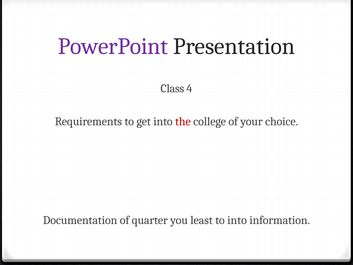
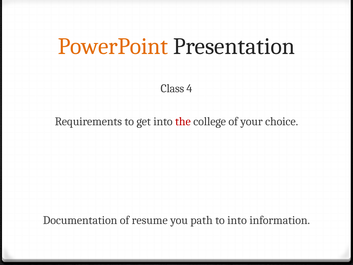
PowerPoint colour: purple -> orange
quarter: quarter -> resume
least: least -> path
